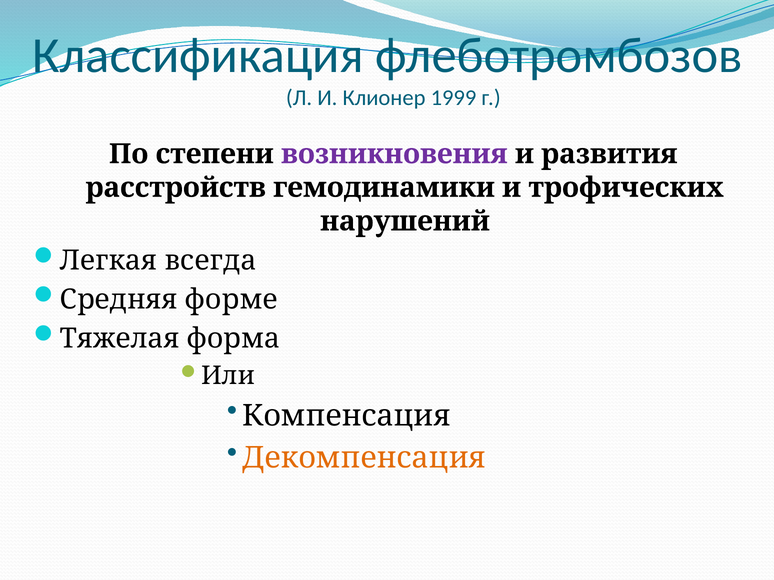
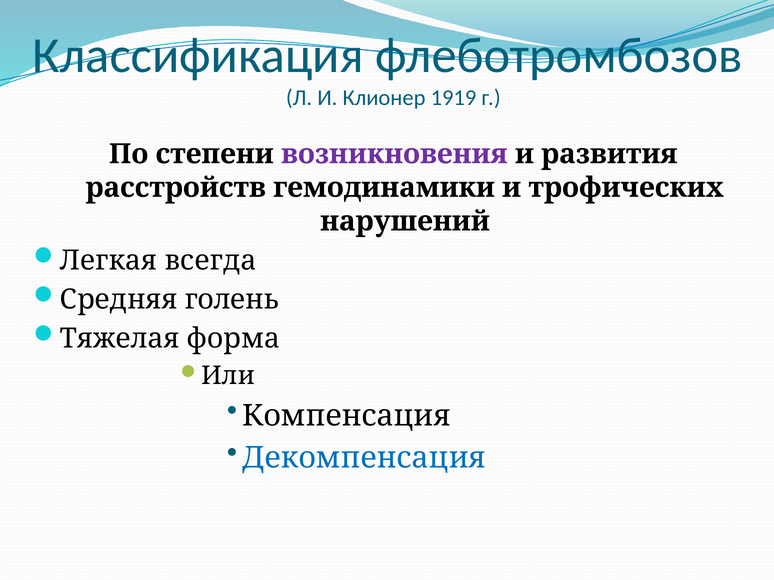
1999: 1999 -> 1919
форме: форме -> голень
Декомпенсация colour: orange -> blue
